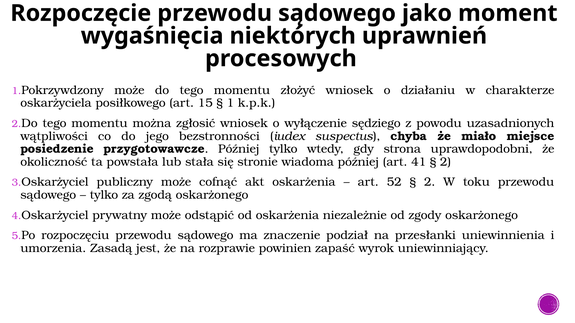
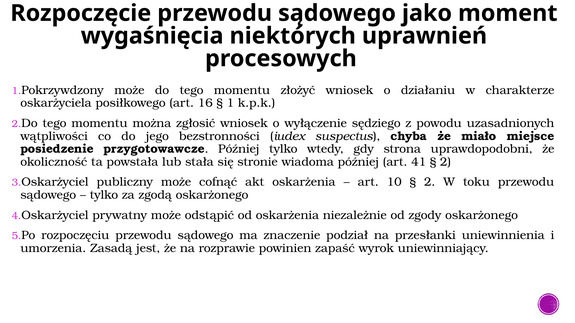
15: 15 -> 16
52: 52 -> 10
